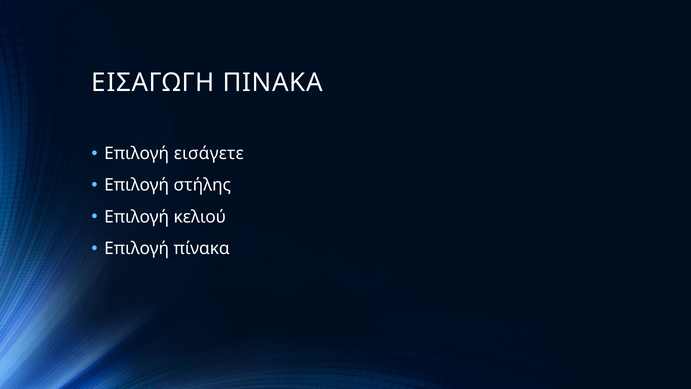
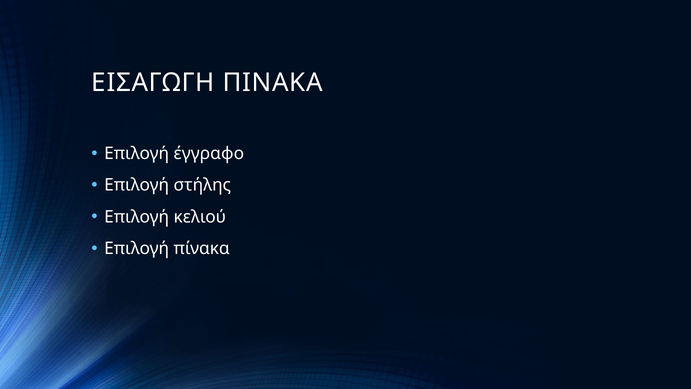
εισάγετε: εισάγετε -> έγγραφο
